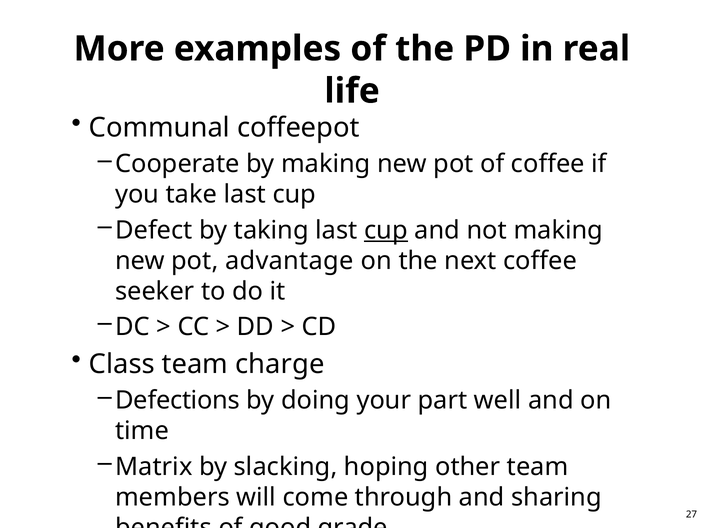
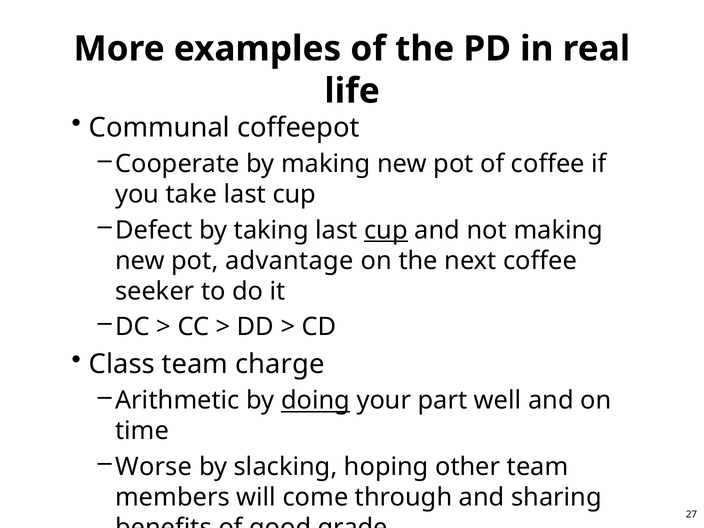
Defections: Defections -> Arithmetic
doing underline: none -> present
Matrix: Matrix -> Worse
